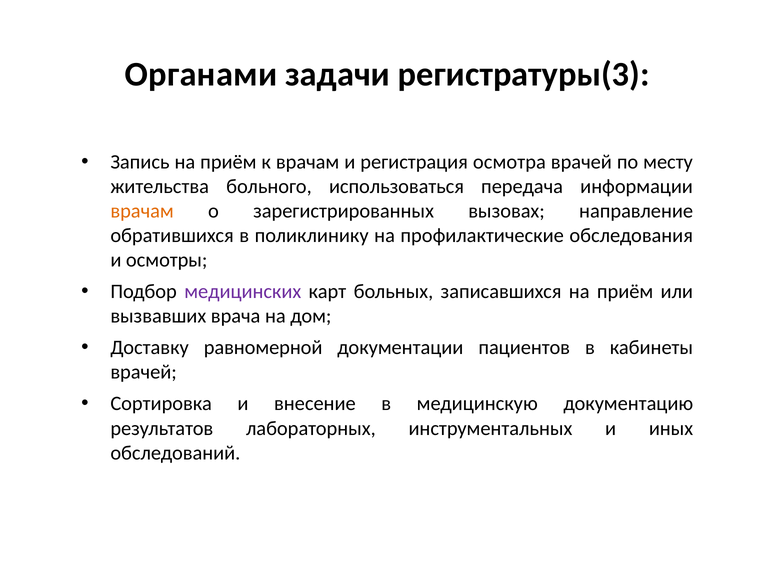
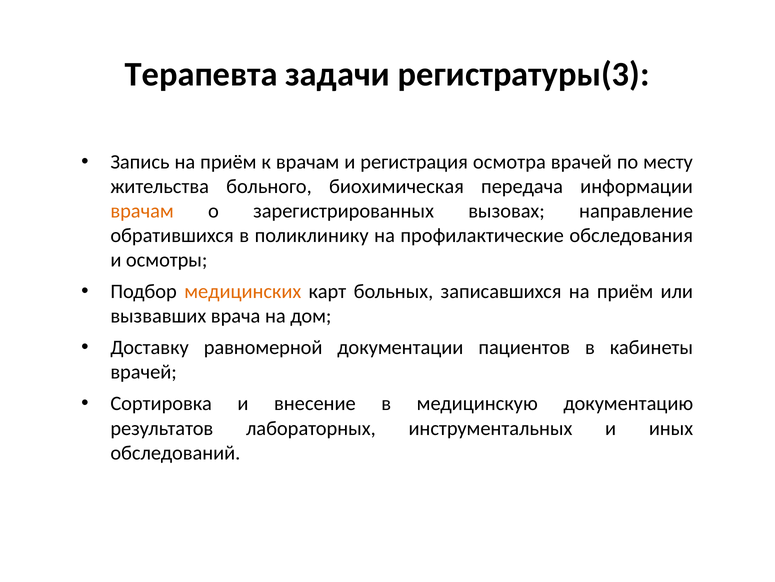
Органами: Органами -> Терапевта
использоваться: использоваться -> биохимическая
медицинских colour: purple -> orange
